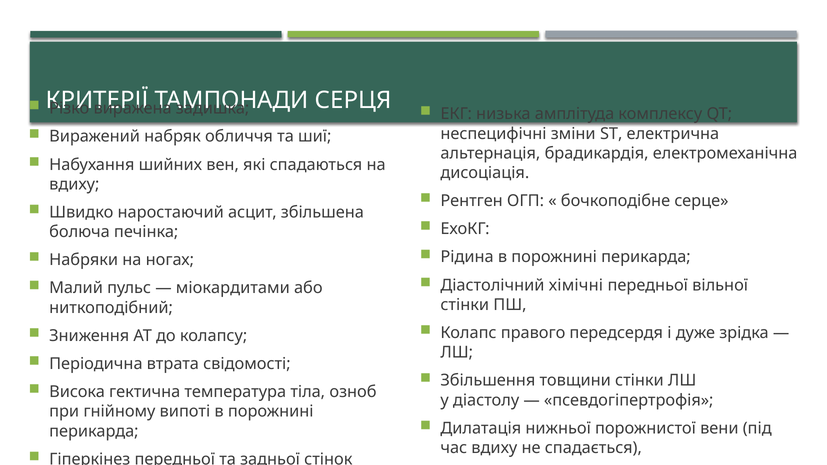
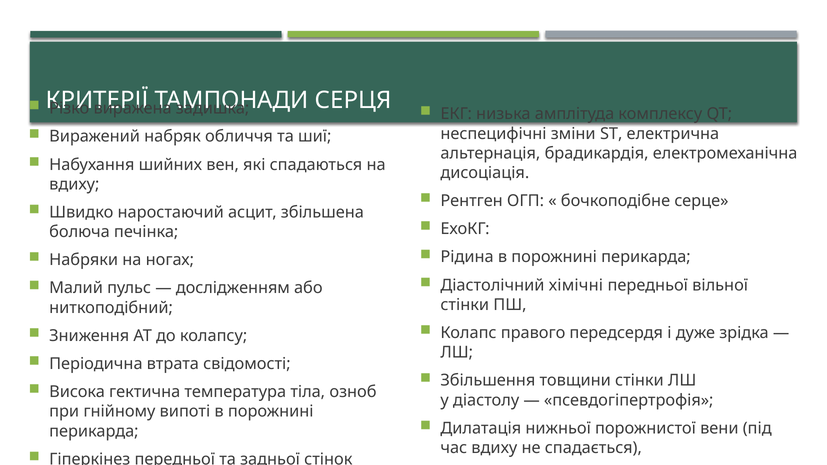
міокардитами: міокардитами -> дослідженням
